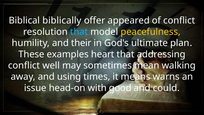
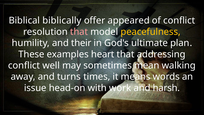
that at (79, 32) colour: light blue -> pink
using: using -> turns
warns: warns -> words
good: good -> work
could: could -> harsh
